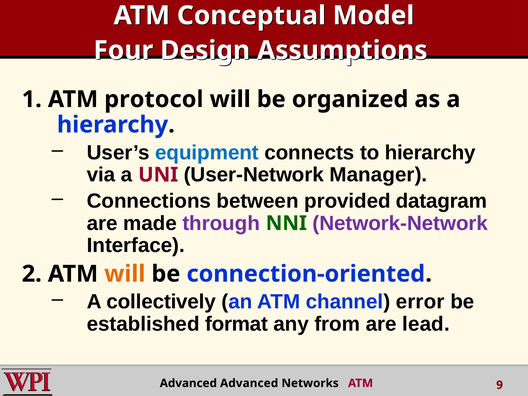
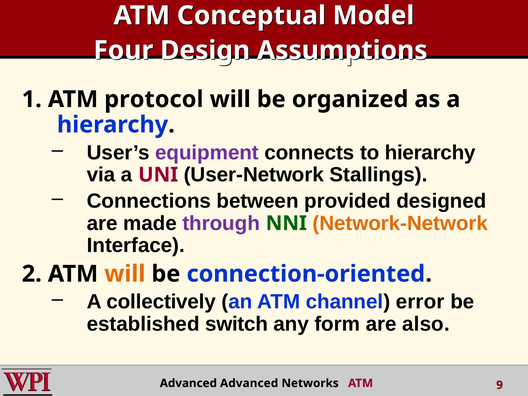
equipment colour: blue -> purple
Manager: Manager -> Stallings
datagram: datagram -> designed
Network-Network colour: purple -> orange
format: format -> switch
from: from -> form
lead: lead -> also
